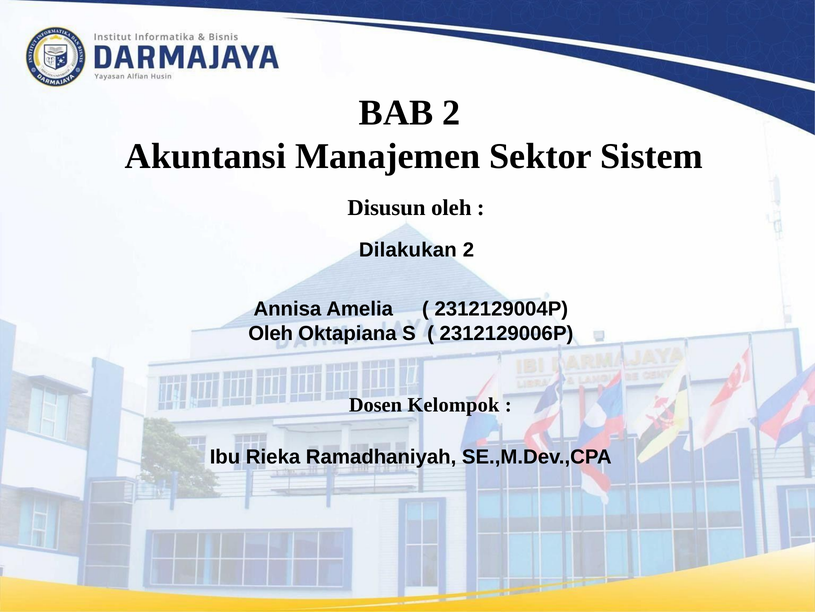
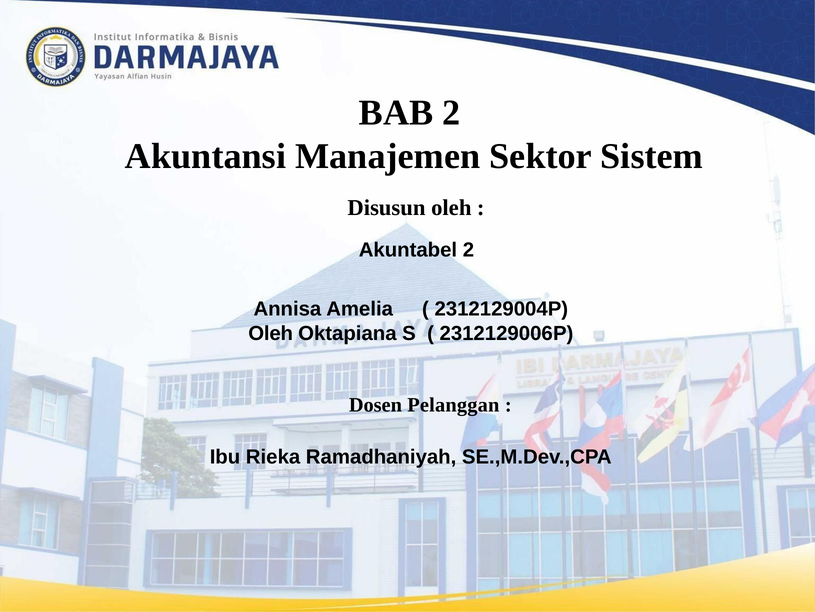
Dilakukan: Dilakukan -> Akuntabel
Kelompok: Kelompok -> Pelanggan
